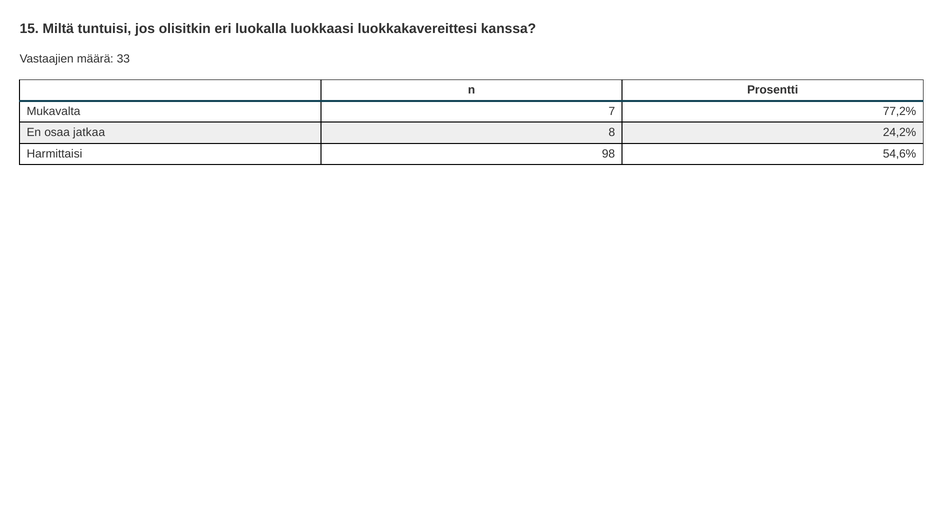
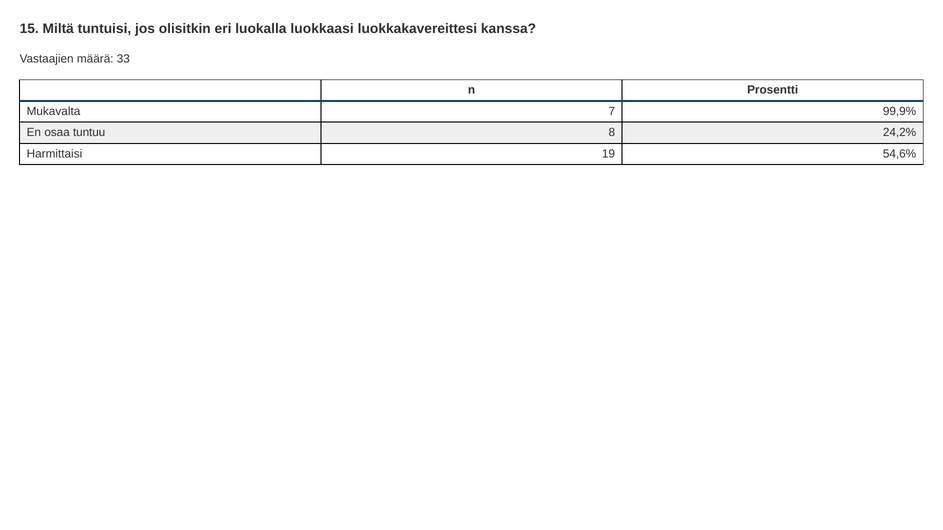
77,2%: 77,2% -> 99,9%
jatkaa: jatkaa -> tuntuu
98: 98 -> 19
